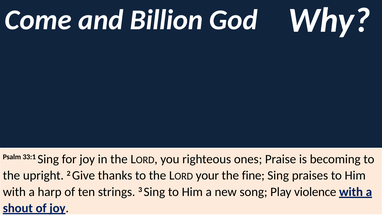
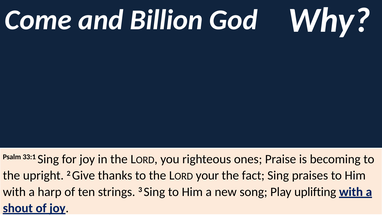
fine: fine -> fact
violence: violence -> uplifting
